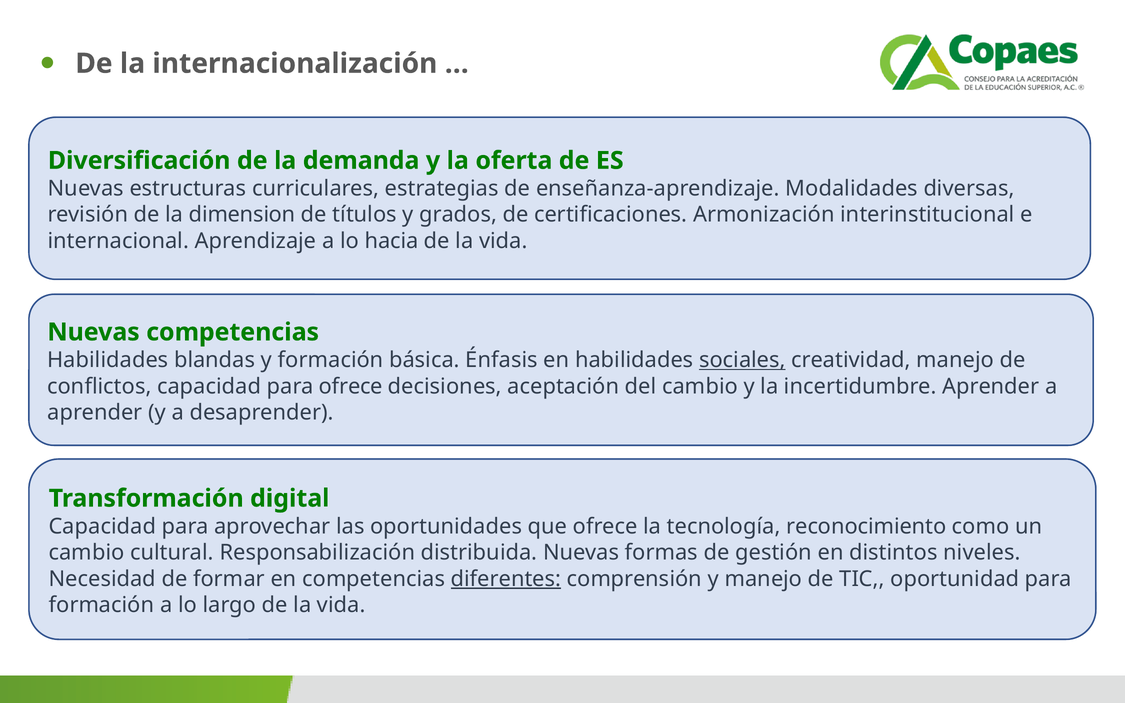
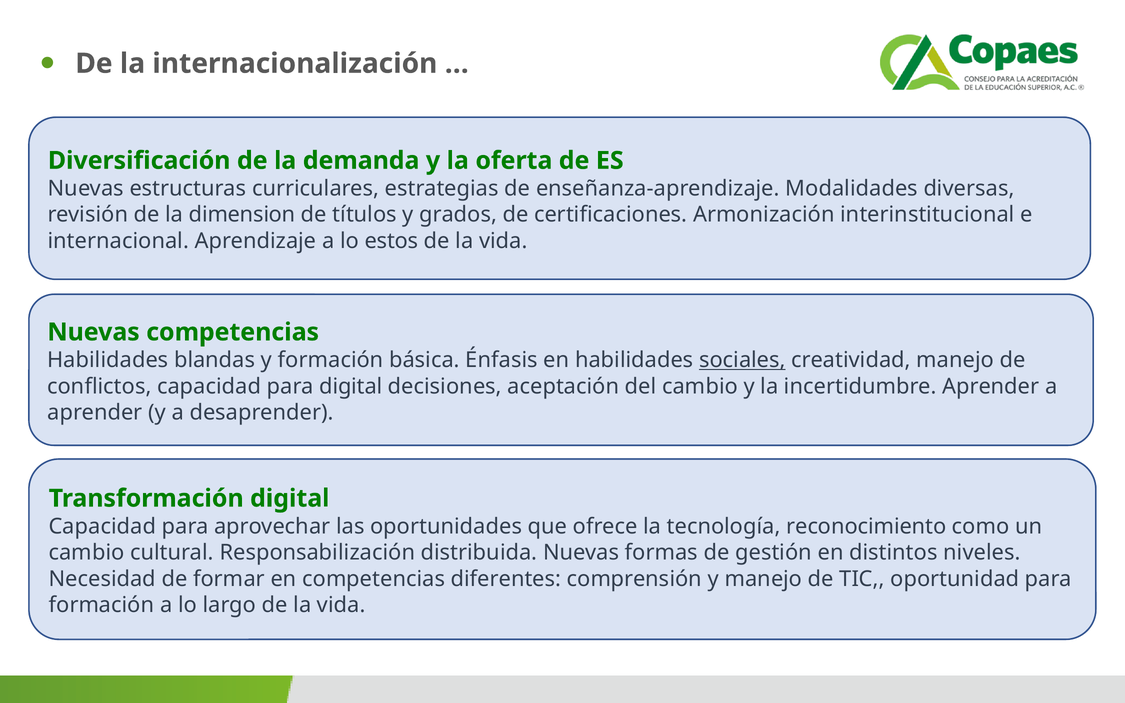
hacia: hacia -> estos
para ofrece: ofrece -> digital
diferentes underline: present -> none
